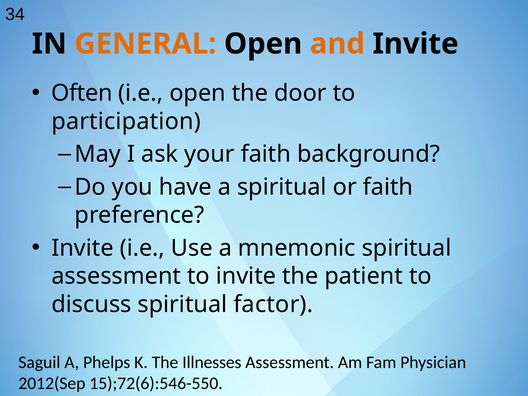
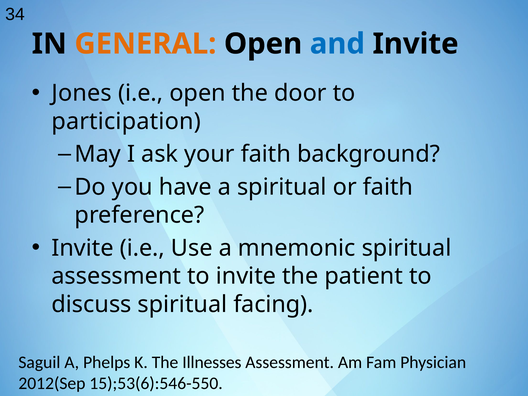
and colour: orange -> blue
Often: Often -> Jones
factor: factor -> facing
15);72(6):546-550: 15);72(6):546-550 -> 15);53(6):546-550
